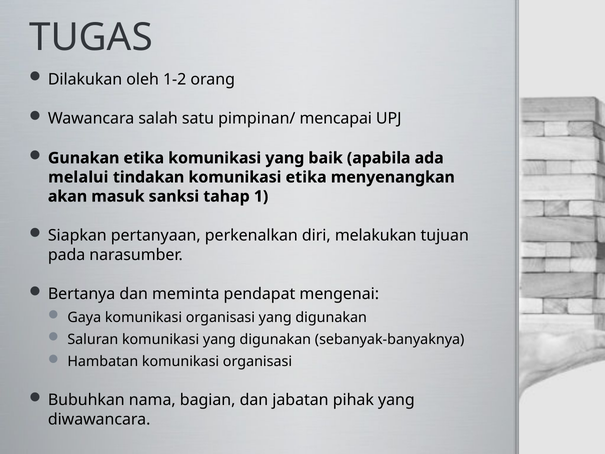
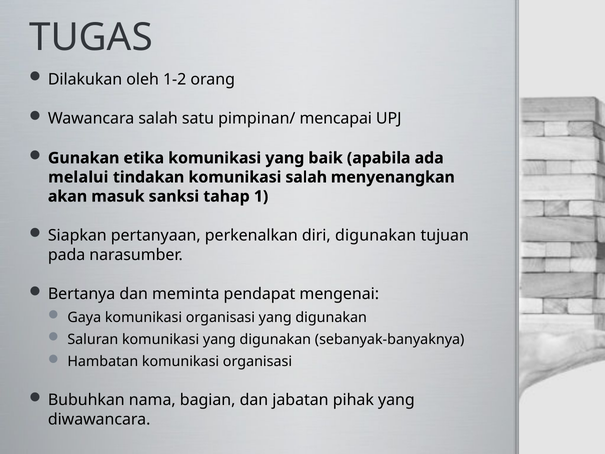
komunikasi etika: etika -> salah
diri melakukan: melakukan -> digunakan
